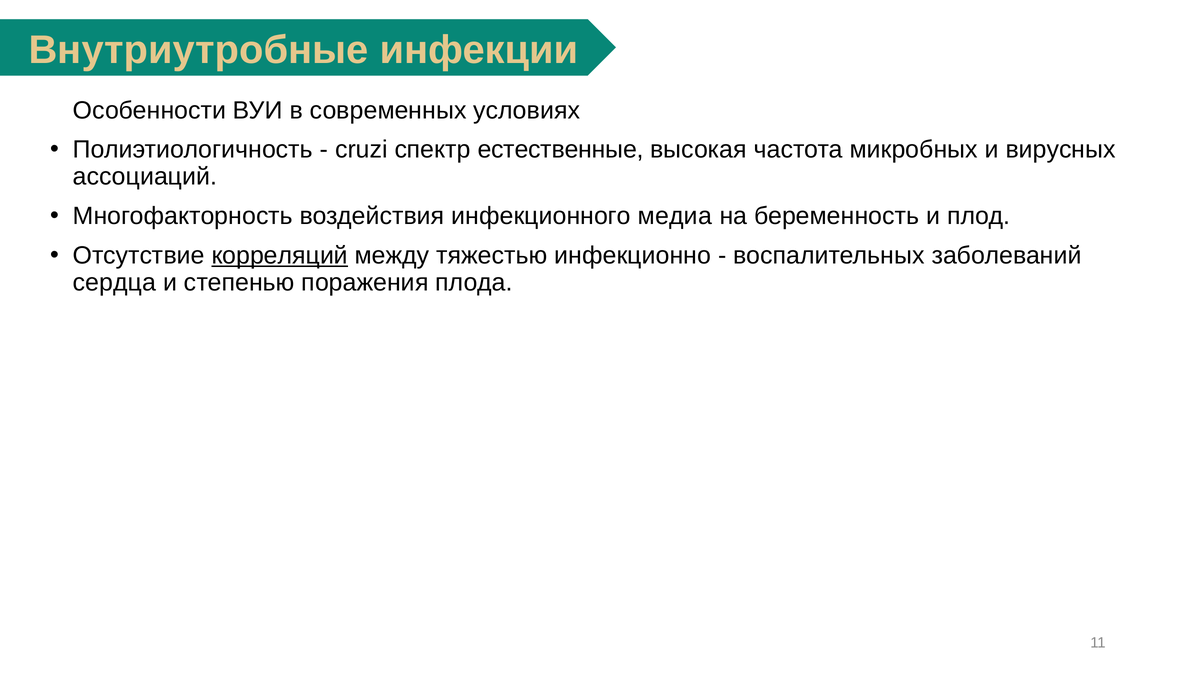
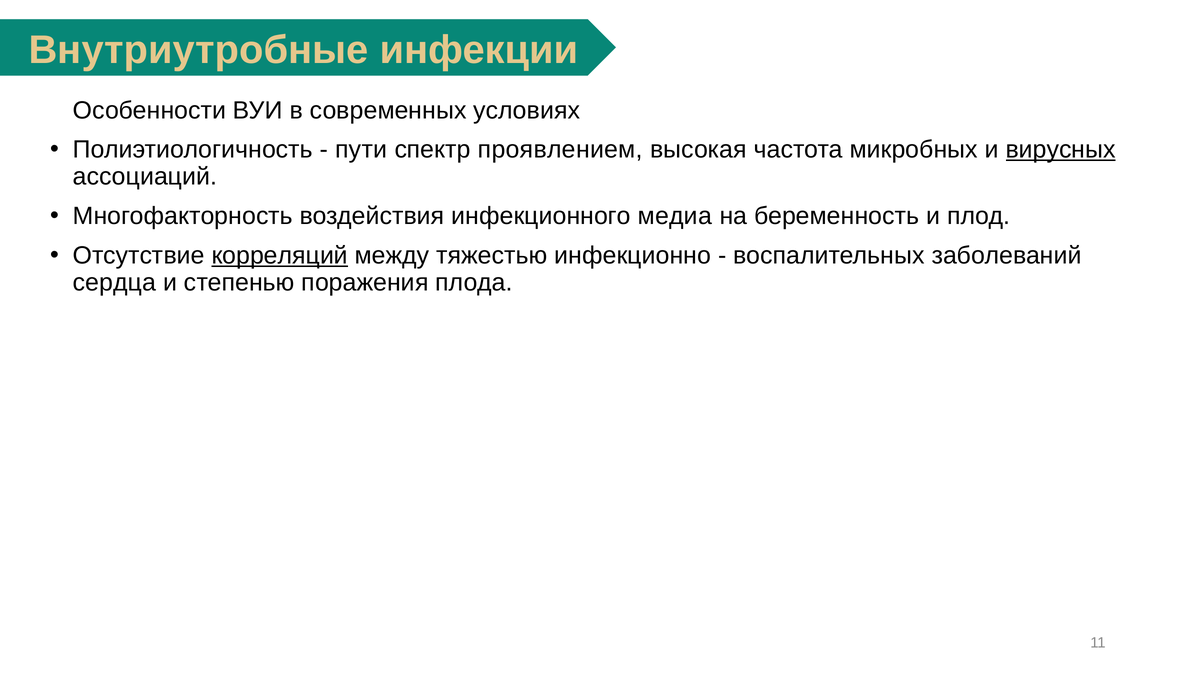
cruzi: cruzi -> пути
естественные: естественные -> проявлением
вирусных underline: none -> present
